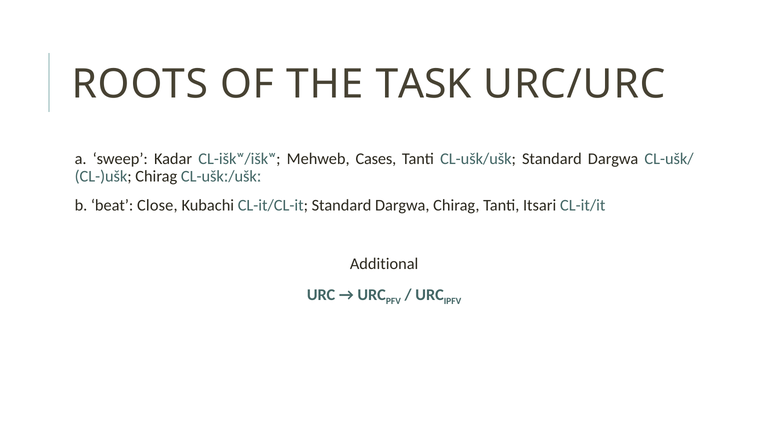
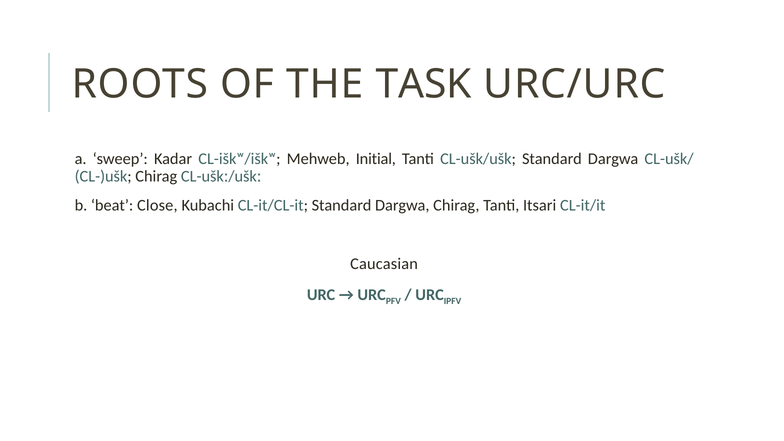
Cases: Cases -> Initial
Additional: Additional -> Caucasian
